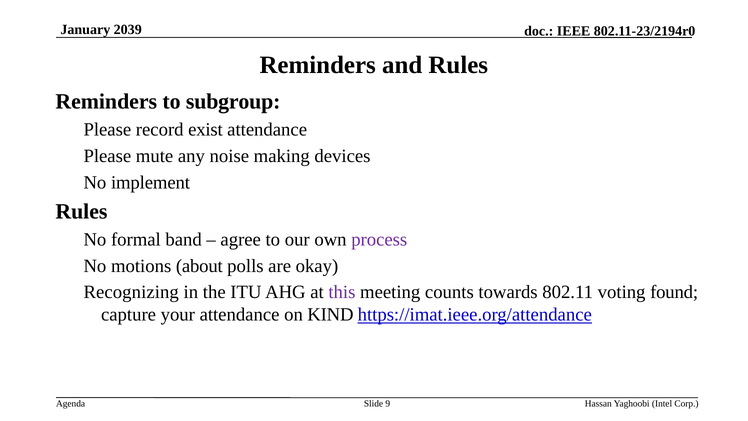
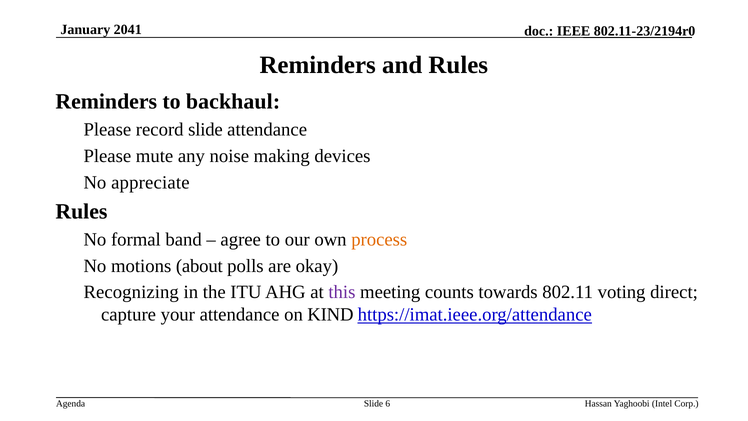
2039: 2039 -> 2041
subgroup: subgroup -> backhaul
record exist: exist -> slide
implement: implement -> appreciate
process colour: purple -> orange
found: found -> direct
9: 9 -> 6
